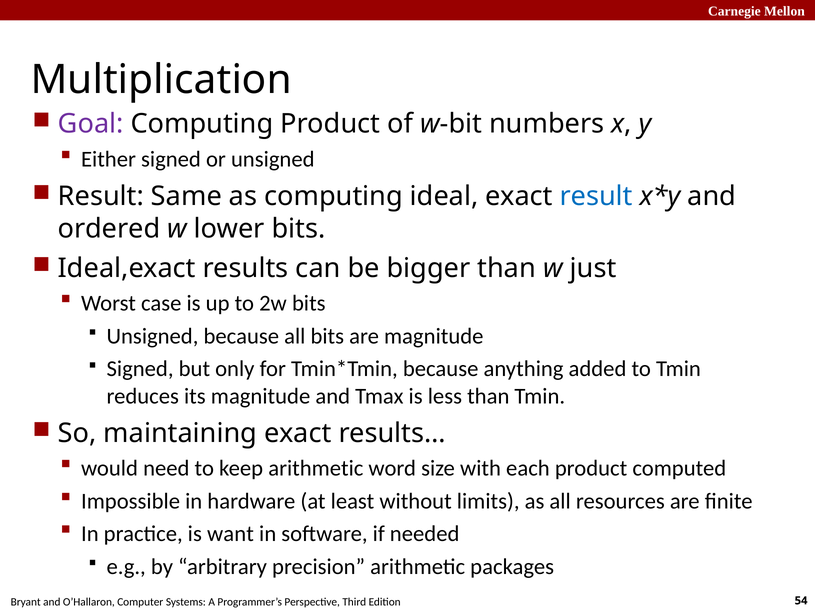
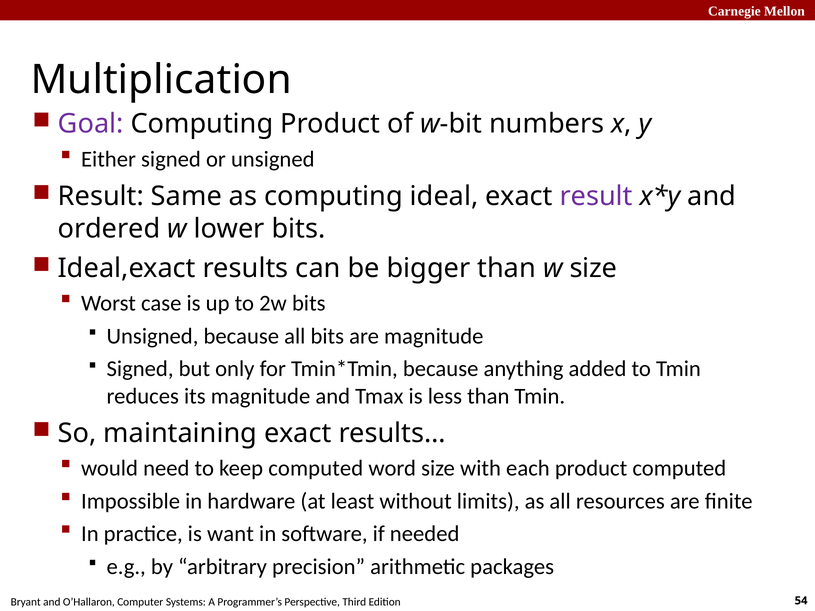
result at (596, 196) colour: blue -> purple
w just: just -> size
keep arithmetic: arithmetic -> computed
